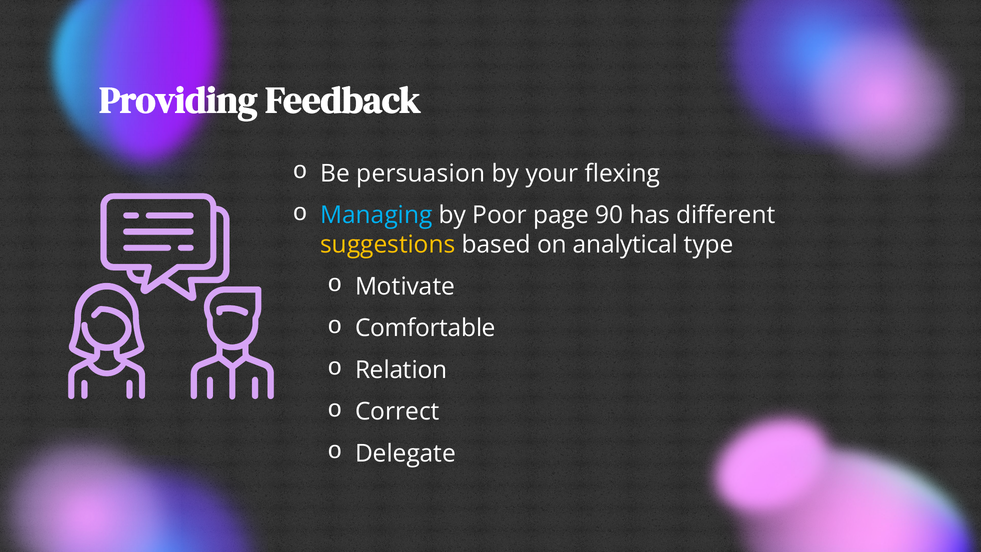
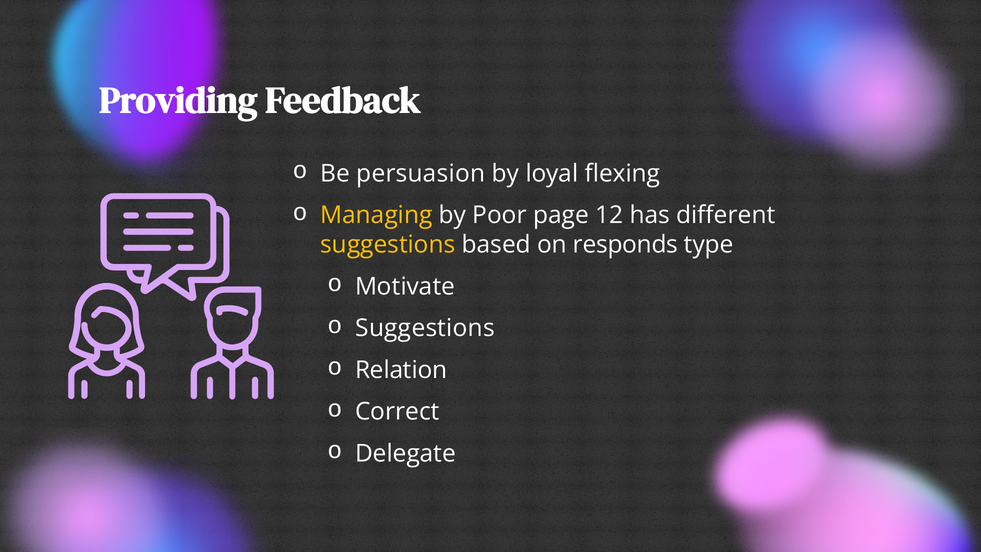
your: your -> loyal
Managing colour: light blue -> yellow
90: 90 -> 12
analytical: analytical -> responds
Comfortable at (425, 328): Comfortable -> Suggestions
